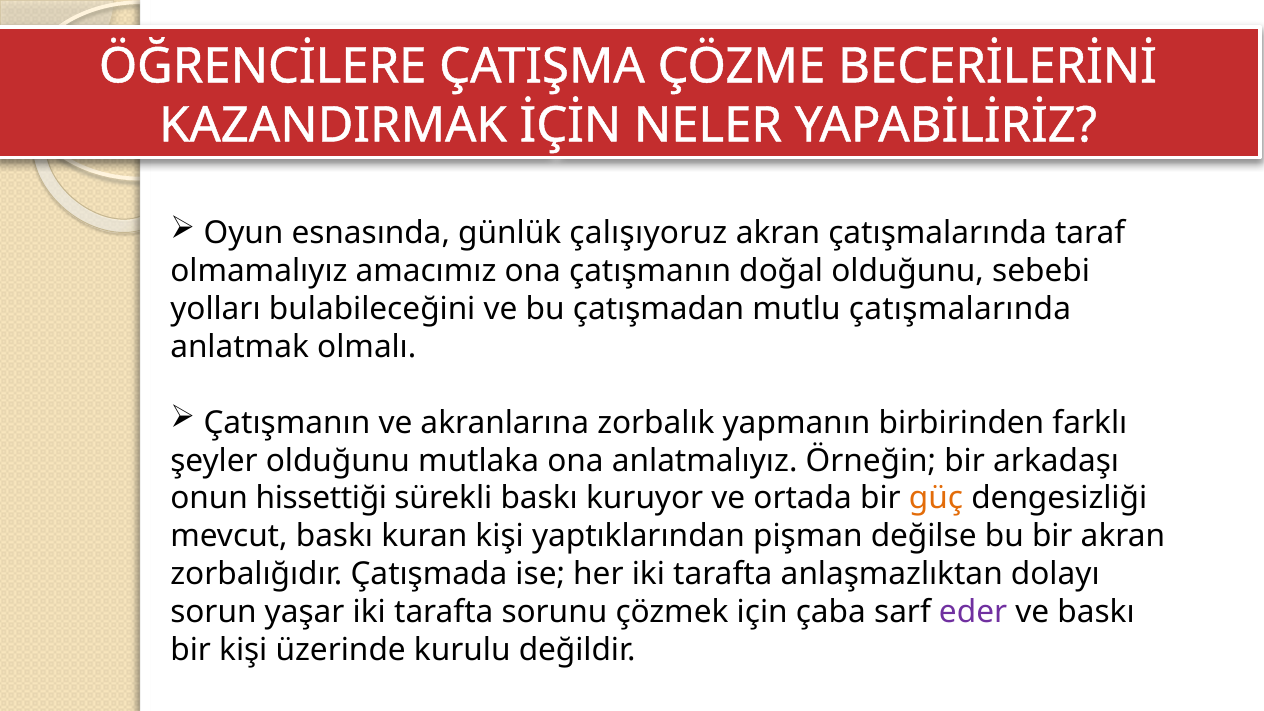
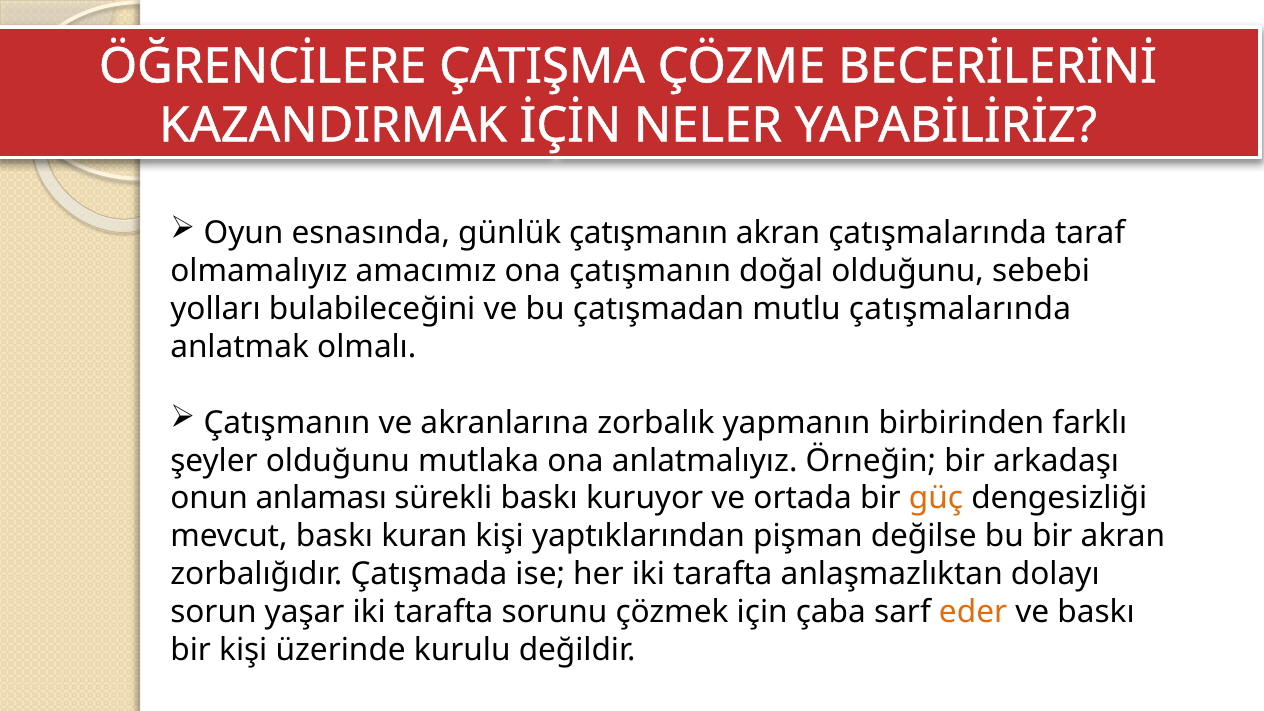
günlük çalışıyoruz: çalışıyoruz -> çatışmanın
hissettiği: hissettiği -> anlaması
eder colour: purple -> orange
